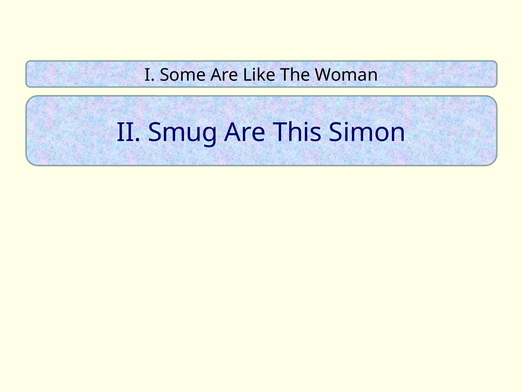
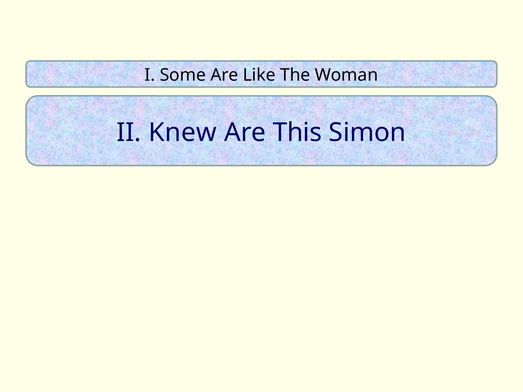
Smug: Smug -> Knew
